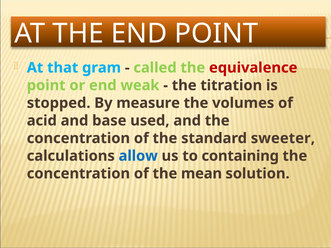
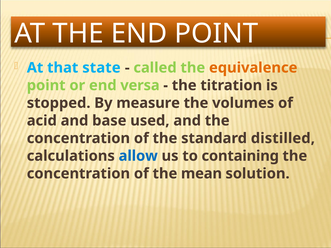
gram: gram -> state
equivalence colour: red -> orange
weak: weak -> versa
sweeter: sweeter -> distilled
